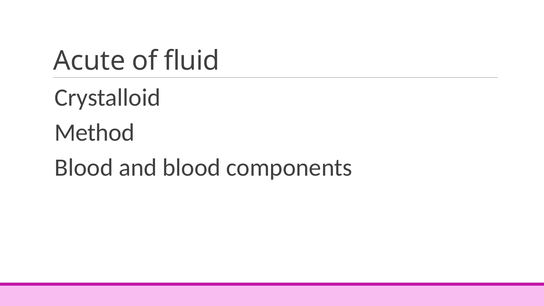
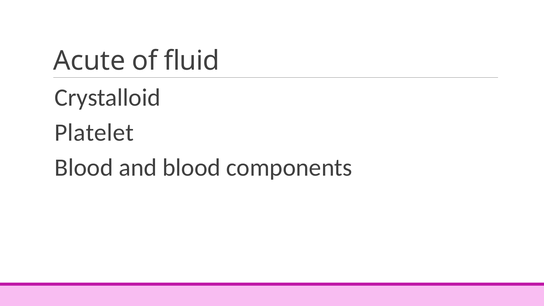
Method: Method -> Platelet
